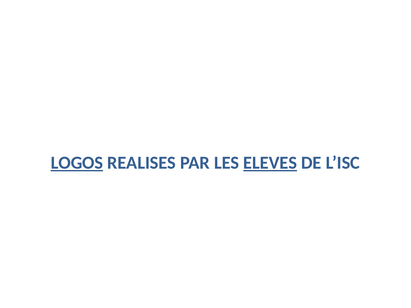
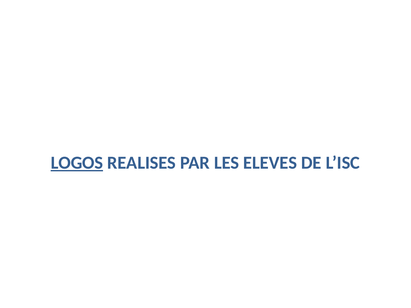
ELEVES underline: present -> none
